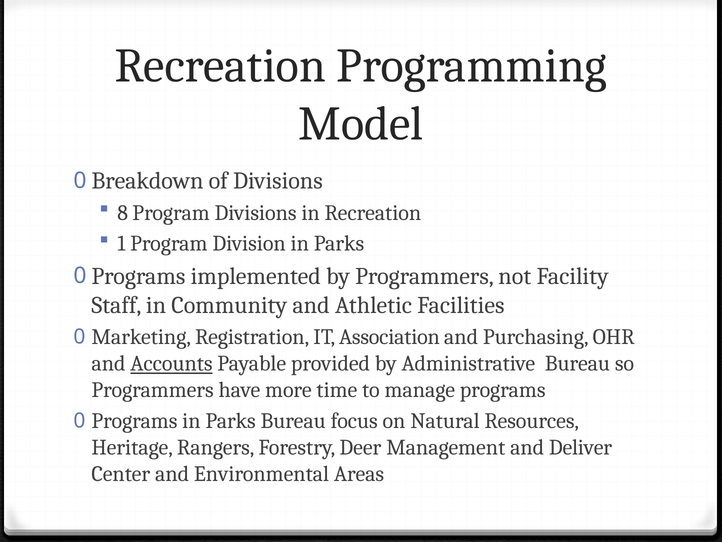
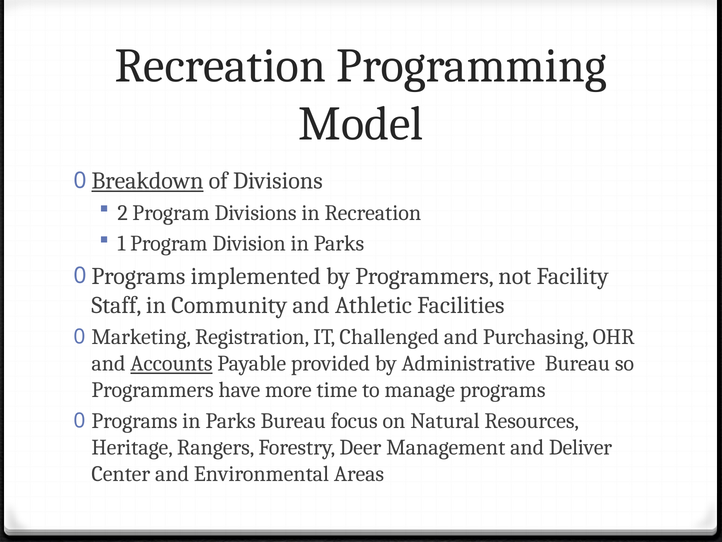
Breakdown underline: none -> present
8: 8 -> 2
Association: Association -> Challenged
